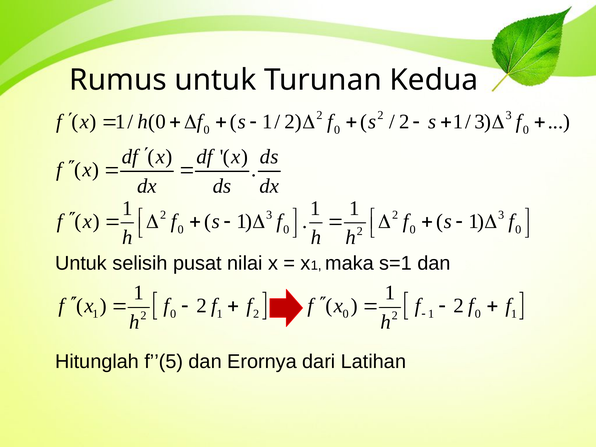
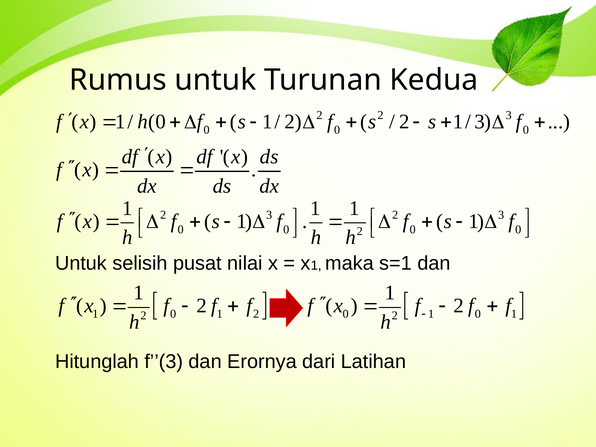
f’’(5: f’’(5 -> f’’(3
